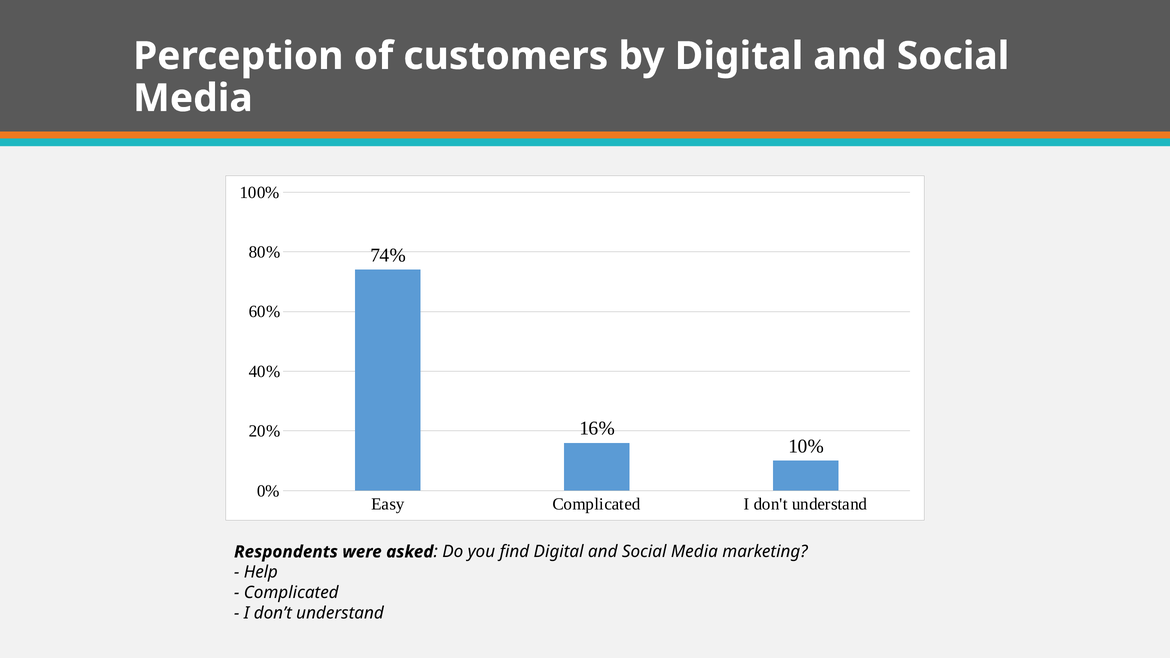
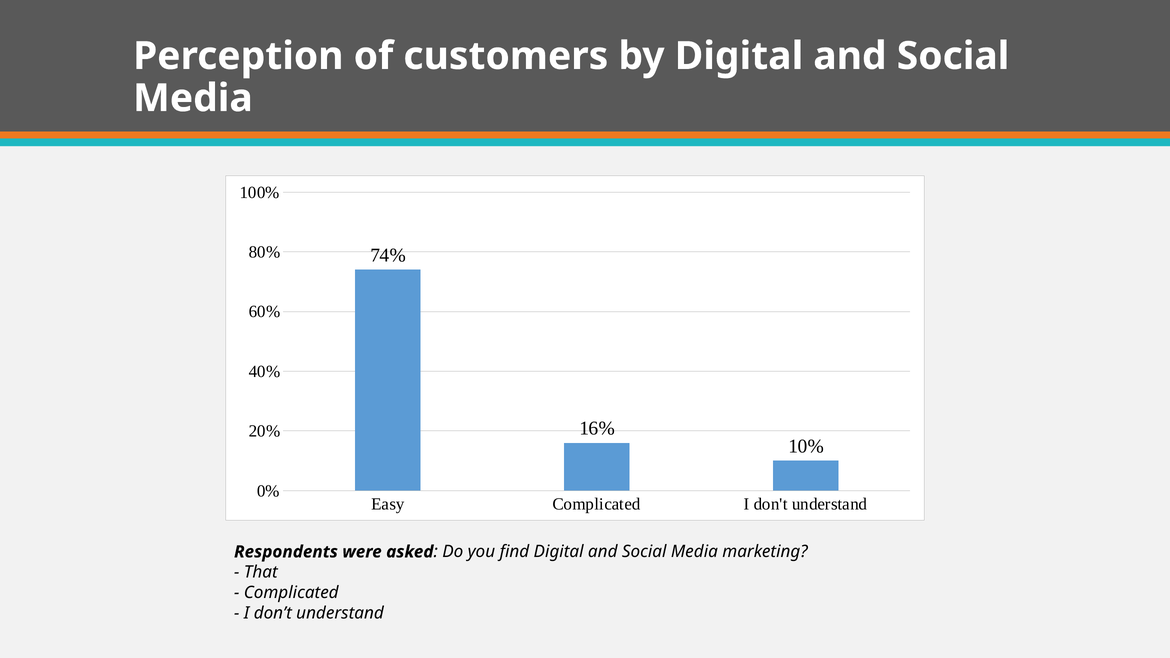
Help: Help -> That
